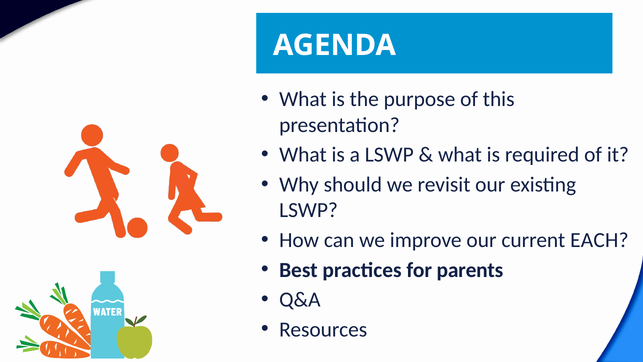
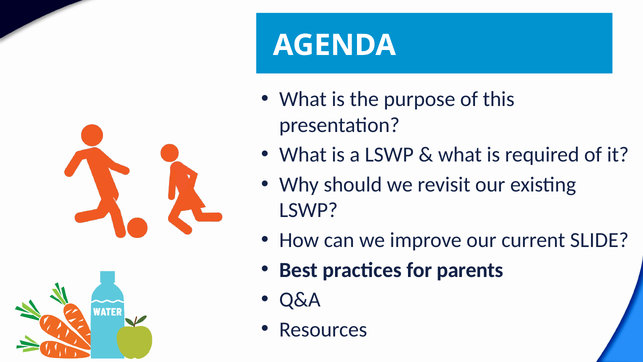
EACH: EACH -> SLIDE
